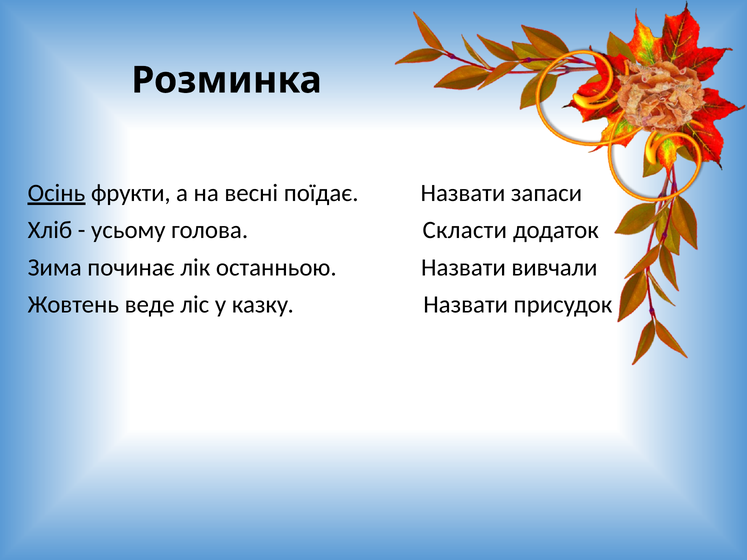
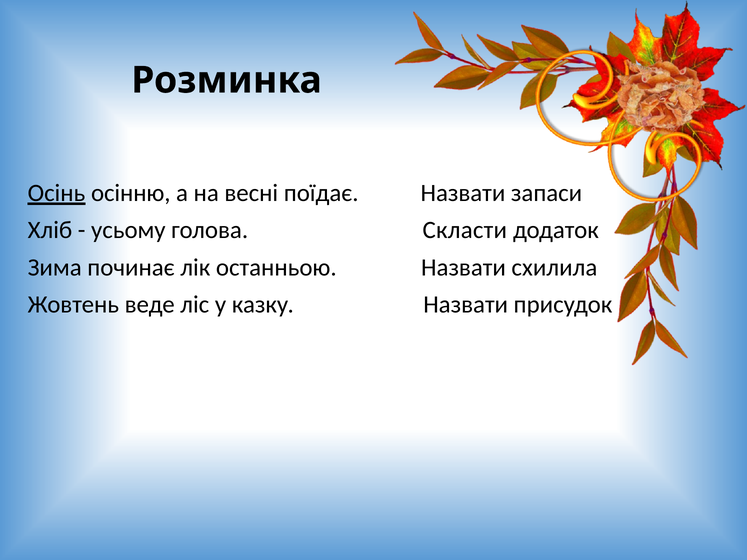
фрукти: фрукти -> осінню
вивчали: вивчали -> схилила
